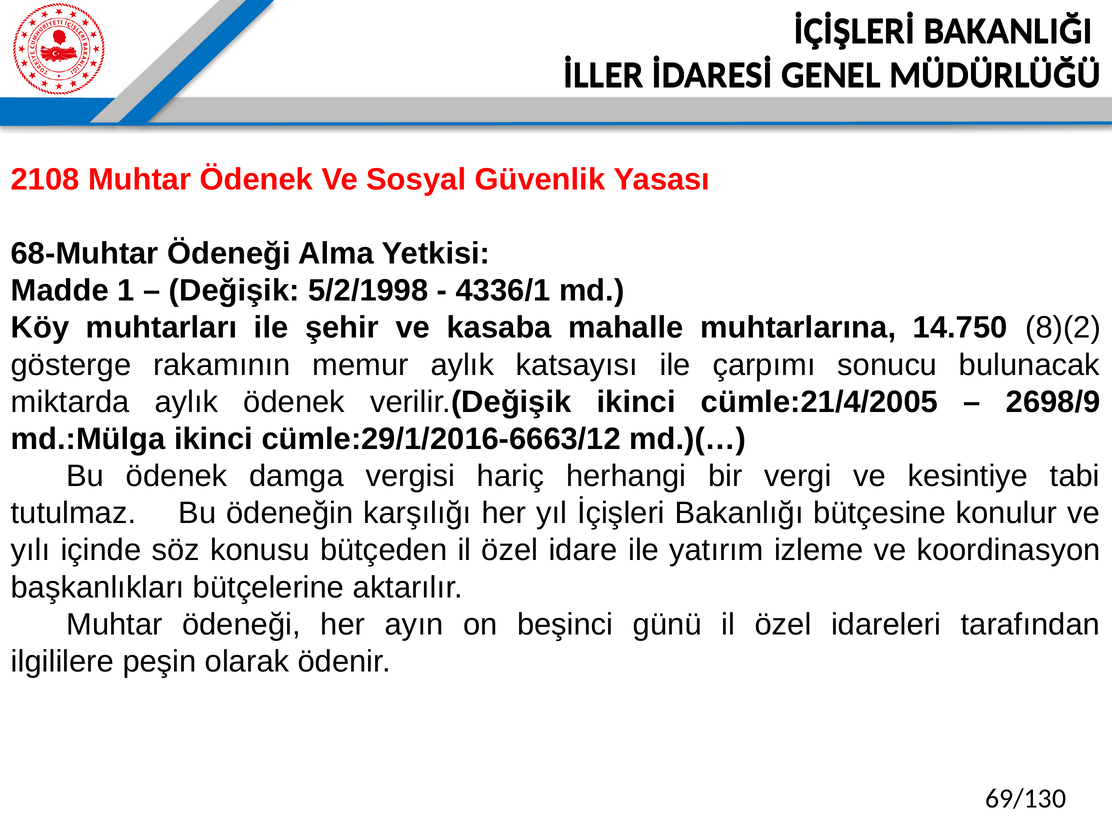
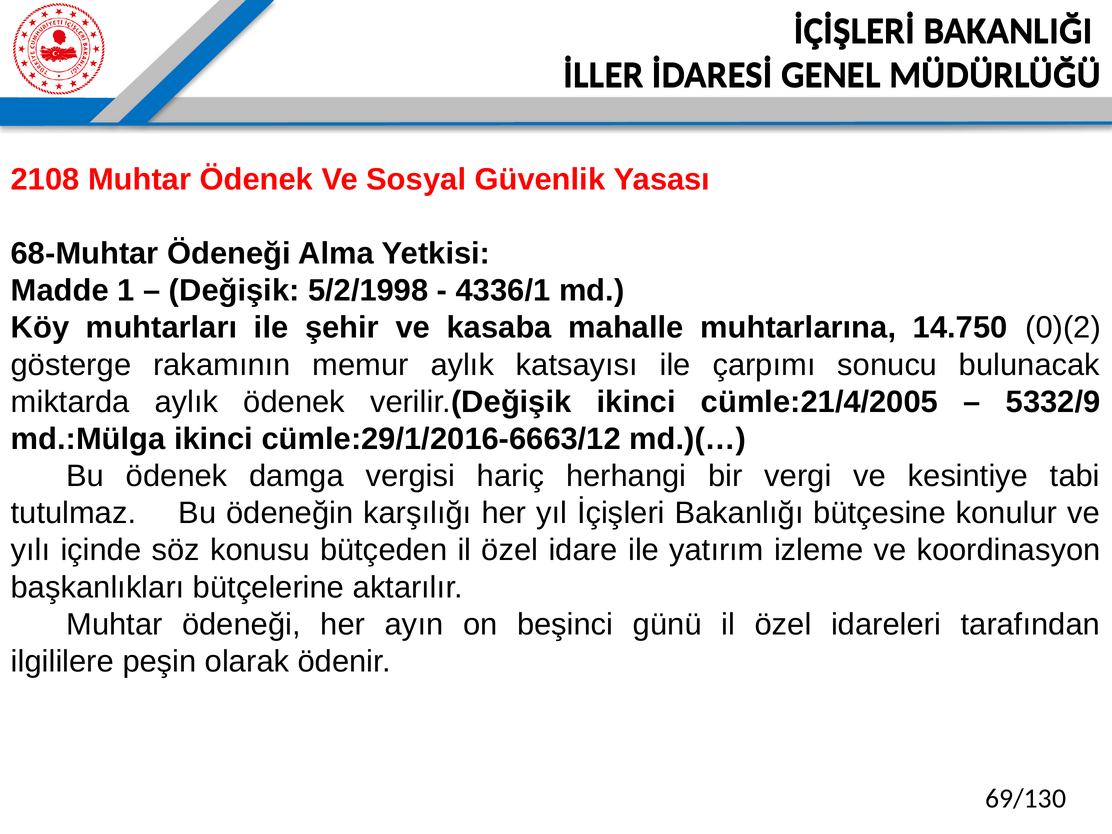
8)(2: 8)(2 -> 0)(2
2698/9: 2698/9 -> 5332/9
